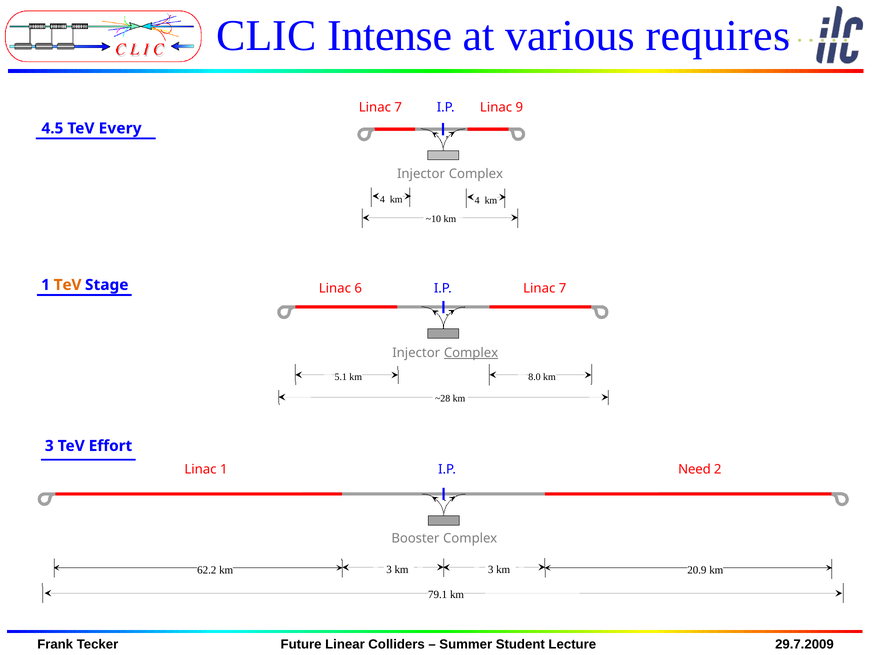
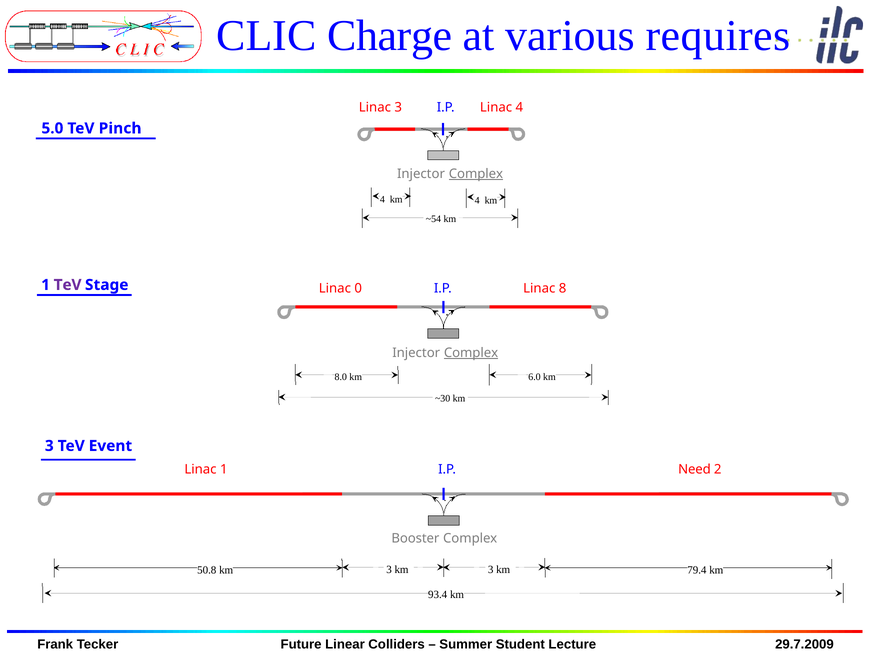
Intense: Intense -> Charge
7 at (398, 108): 7 -> 3
Linac 9: 9 -> 4
4.5: 4.5 -> 5.0
Every: Every -> Pinch
Complex at (476, 174) underline: none -> present
~10: ~10 -> ~54
TeV at (68, 285) colour: orange -> purple
6: 6 -> 0
7 at (563, 289): 7 -> 8
5.1: 5.1 -> 8.0
8.0: 8.0 -> 6.0
~28: ~28 -> ~30
Effort: Effort -> Event
62.2: 62.2 -> 50.8
20.9: 20.9 -> 79.4
79.1: 79.1 -> 93.4
